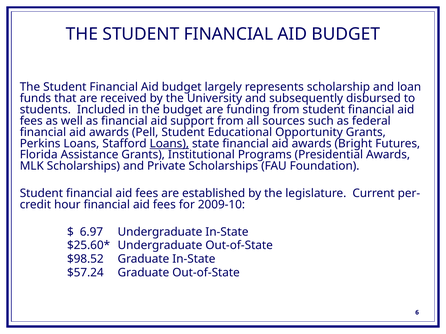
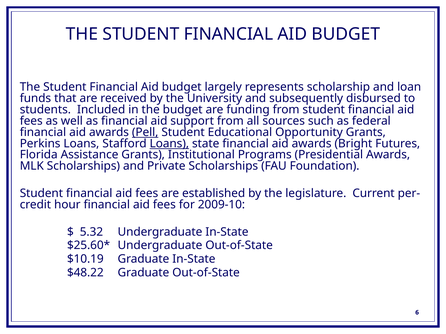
Pell underline: none -> present
6.97: 6.97 -> 5.32
$98.52: $98.52 -> $10.19
$57.24: $57.24 -> $48.22
